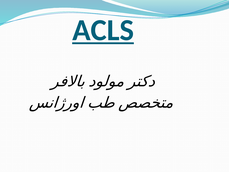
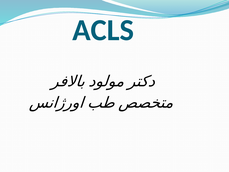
ACLS underline: present -> none
